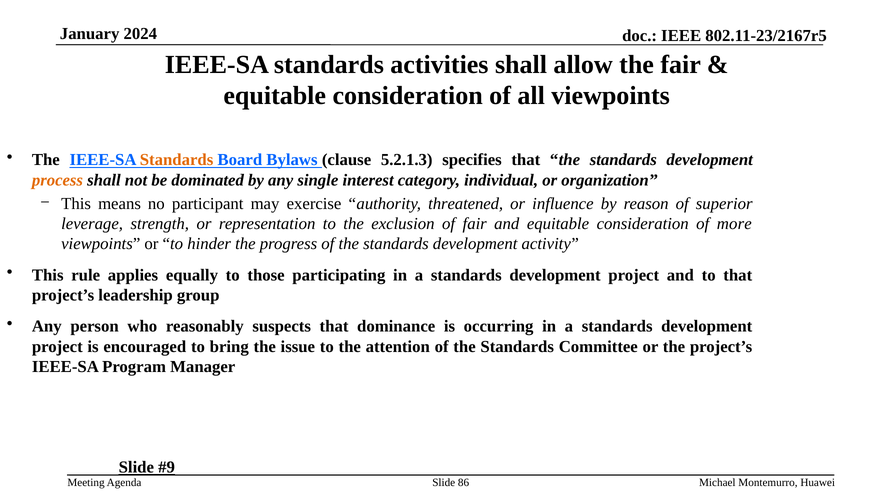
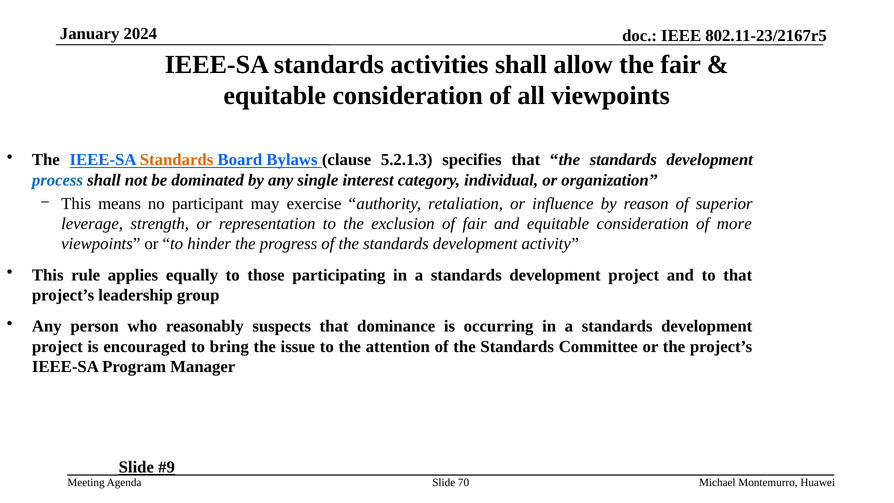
process colour: orange -> blue
threatened: threatened -> retaliation
86: 86 -> 70
